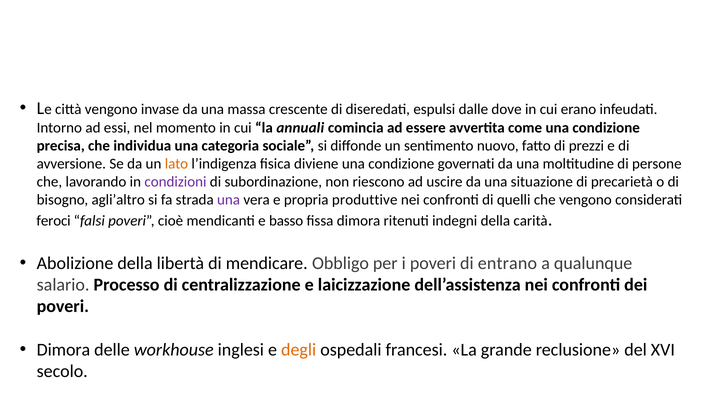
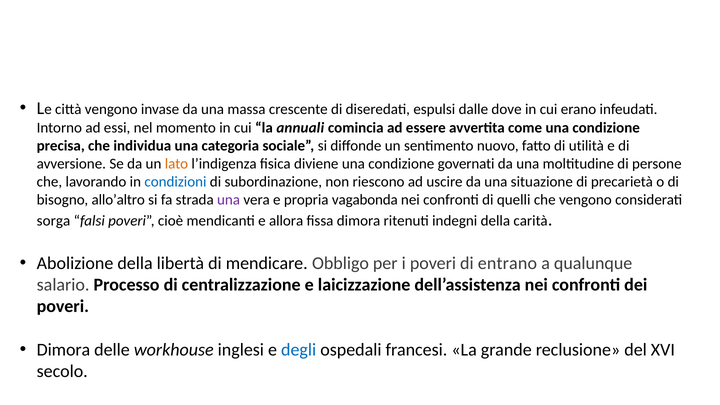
prezzi: prezzi -> utilità
condizioni colour: purple -> blue
agli’altro: agli’altro -> allo’altro
produttive: produttive -> vagabonda
feroci: feroci -> sorga
basso: basso -> allora
degli colour: orange -> blue
